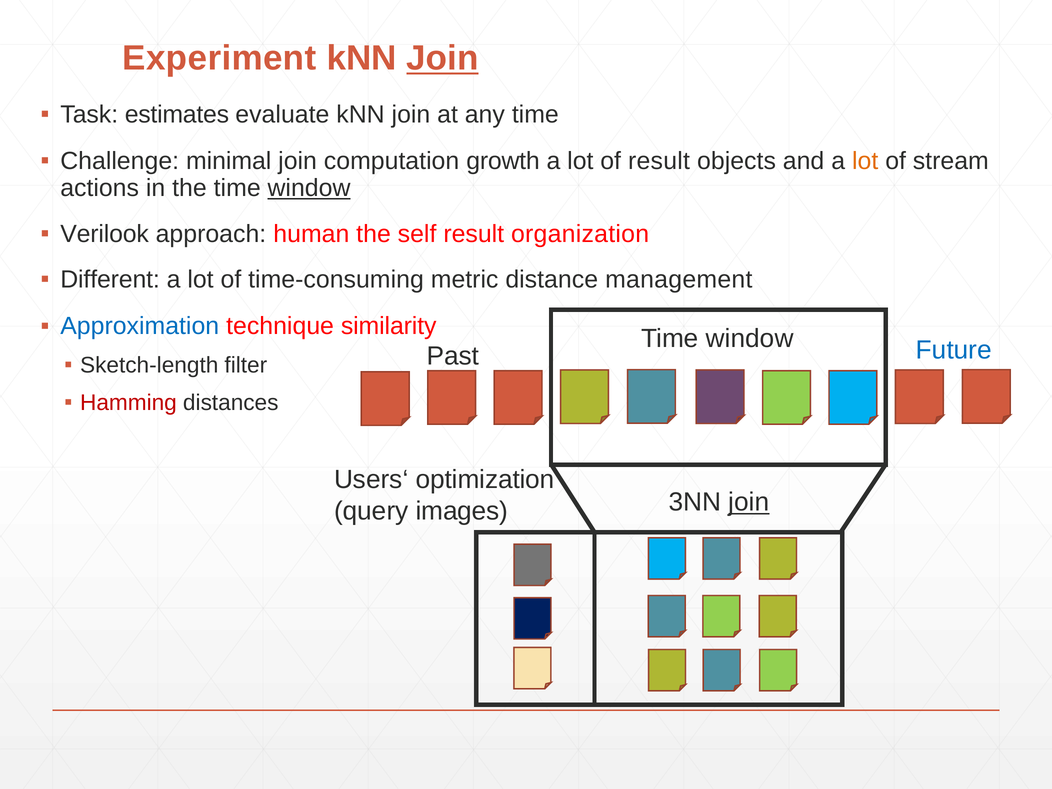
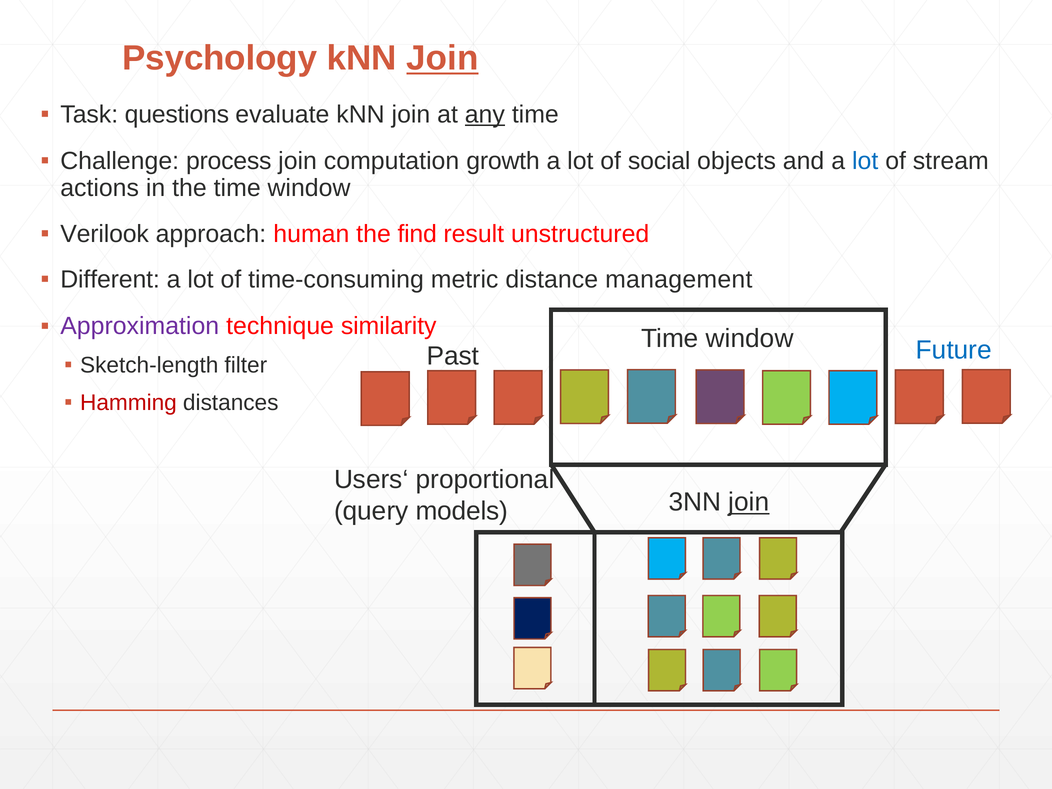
Experiment: Experiment -> Psychology
estimates: estimates -> questions
any underline: none -> present
minimal: minimal -> process
of result: result -> social
lot at (865, 161) colour: orange -> blue
window at (309, 188) underline: present -> none
self: self -> find
organization: organization -> unstructured
Approximation colour: blue -> purple
optimization: optimization -> proportional
images: images -> models
